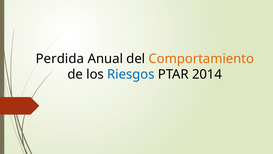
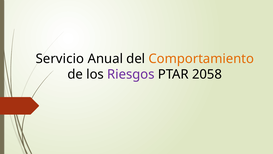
Perdida: Perdida -> Servicio
Riesgos colour: blue -> purple
2014: 2014 -> 2058
